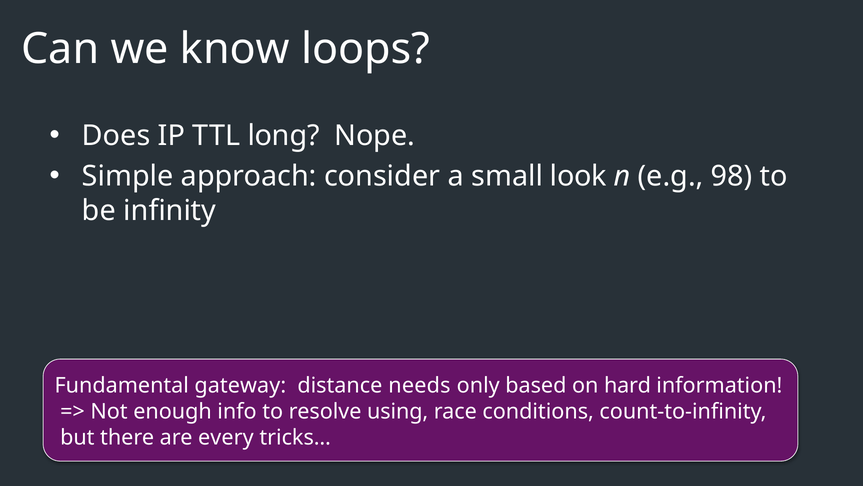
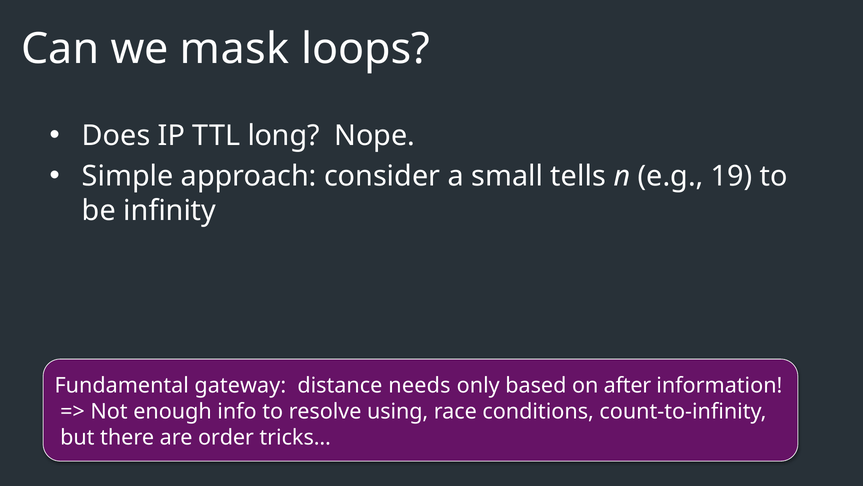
know: know -> mask
look: look -> tells
98: 98 -> 19
hard: hard -> after
every: every -> order
